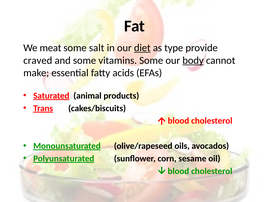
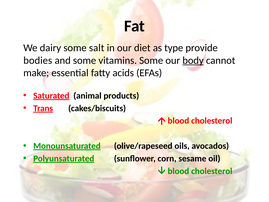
meat: meat -> dairy
diet underline: present -> none
craved: craved -> bodies
